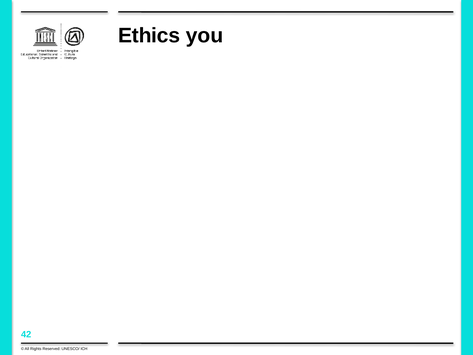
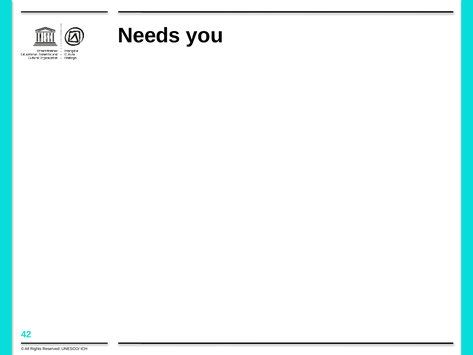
Ethics: Ethics -> Needs
